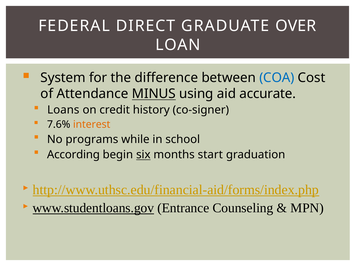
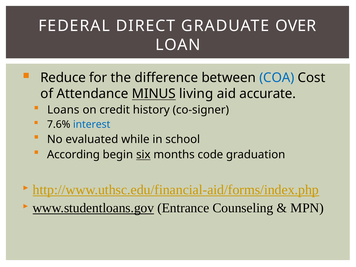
System: System -> Reduce
using: using -> living
interest colour: orange -> blue
programs: programs -> evaluated
start: start -> code
